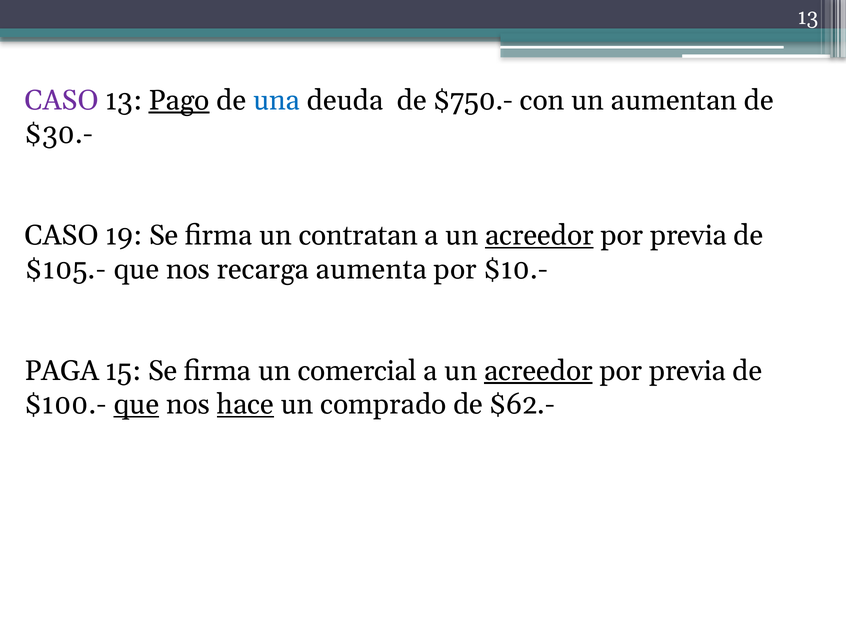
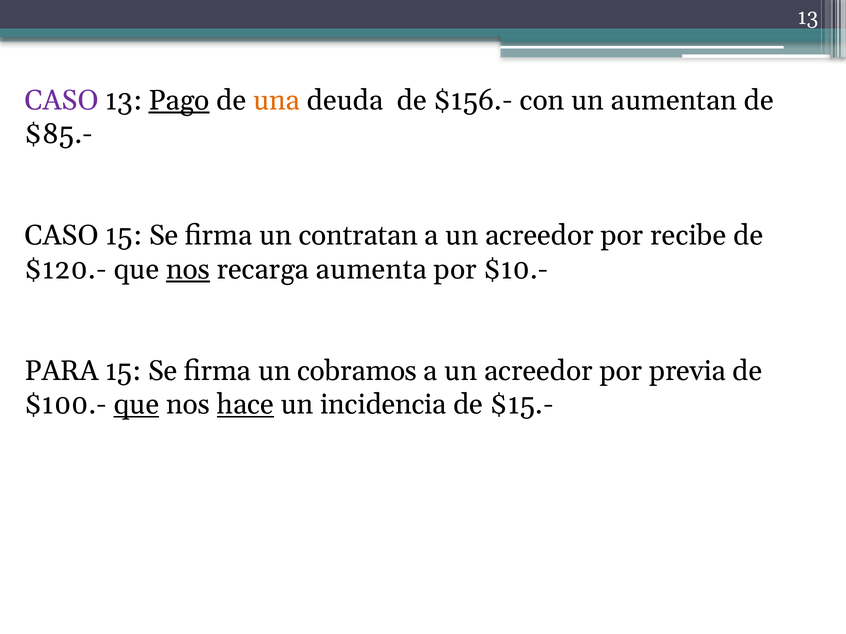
una colour: blue -> orange
$750.-: $750.- -> $156.-
$30.-: $30.- -> $85.-
CASO 19: 19 -> 15
acreedor at (539, 236) underline: present -> none
previa at (689, 236): previa -> recibe
$105.-: $105.- -> $120.-
nos at (188, 270) underline: none -> present
PAGA: PAGA -> PARA
comercial: comercial -> cobramos
acreedor at (538, 371) underline: present -> none
comprado: comprado -> incidencia
$62.-: $62.- -> $15.-
